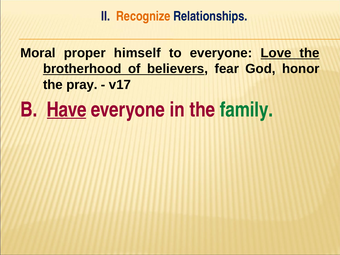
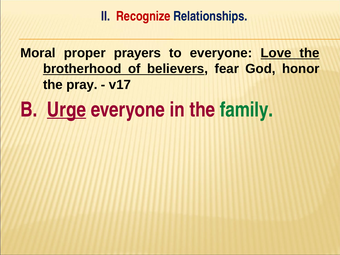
Recognize colour: orange -> red
himself: himself -> prayers
Have: Have -> Urge
